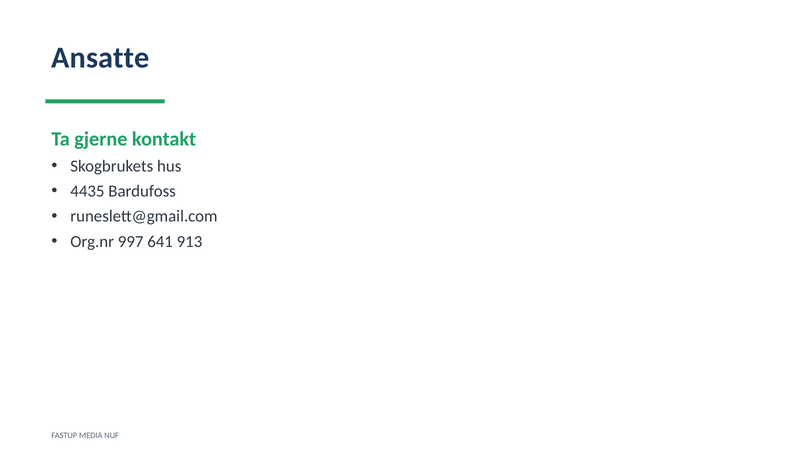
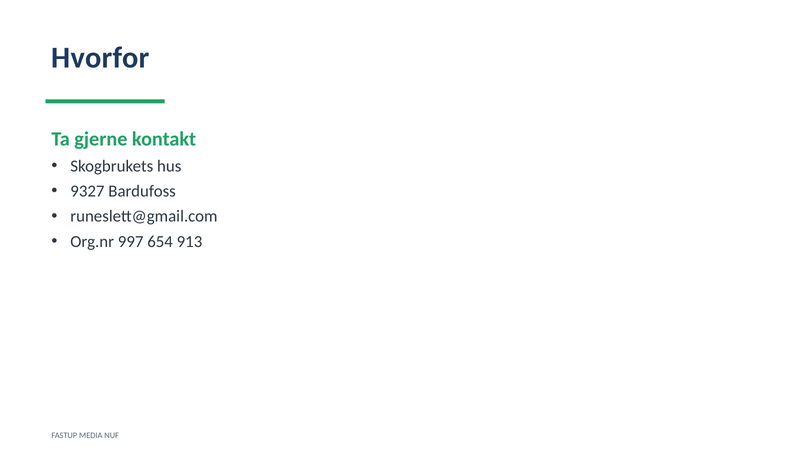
Ansatte: Ansatte -> Hvorfor
4435: 4435 -> 9327
641: 641 -> 654
